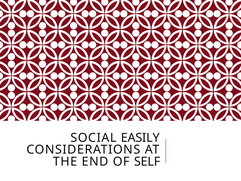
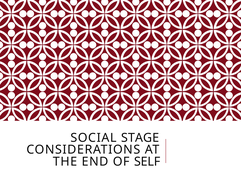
EASILY: EASILY -> STAGE
